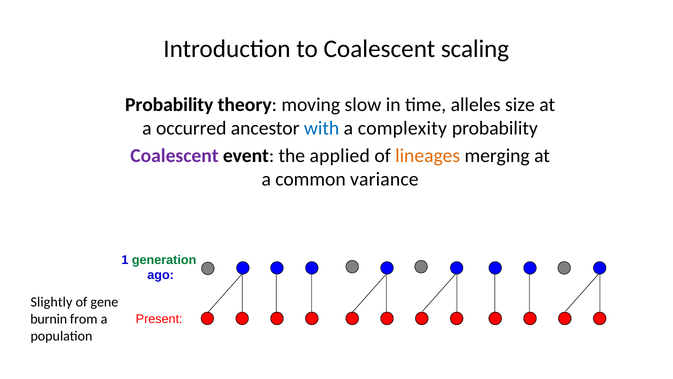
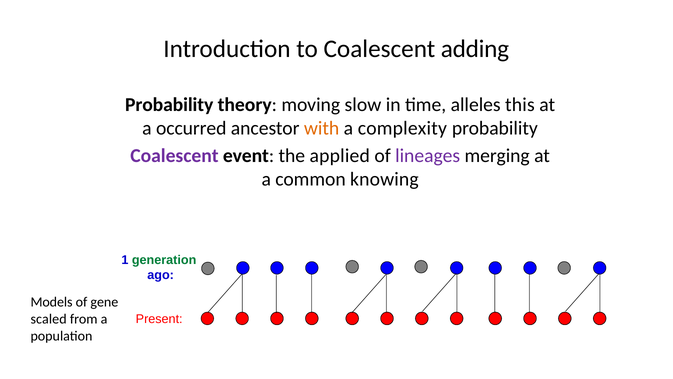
scaling: scaling -> adding
size: size -> this
with colour: blue -> orange
lineages colour: orange -> purple
variance: variance -> knowing
Slightly: Slightly -> Models
burnin: burnin -> scaled
